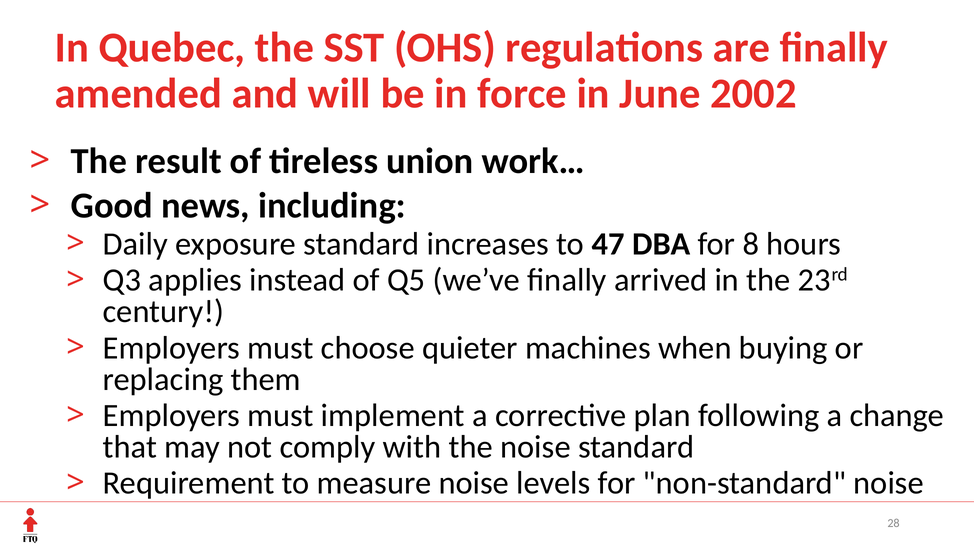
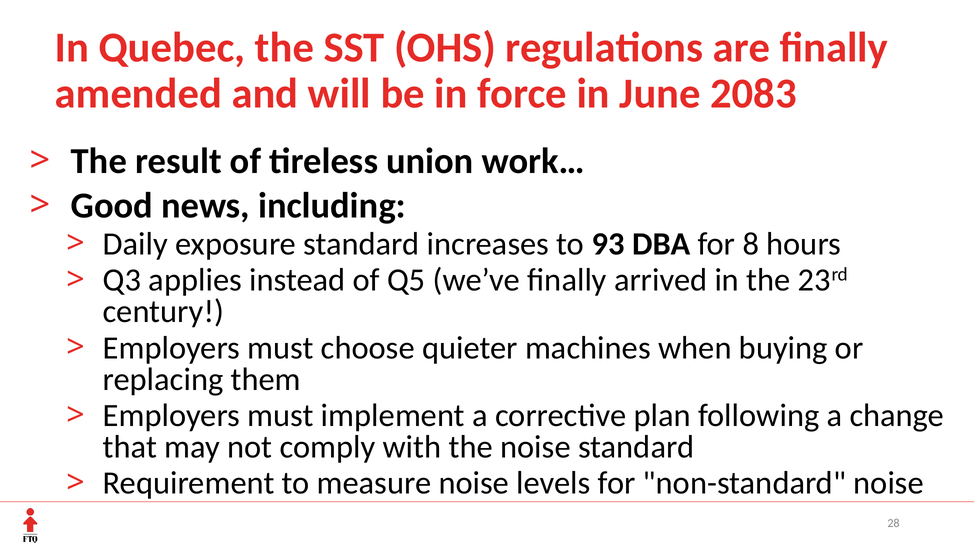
2002: 2002 -> 2083
47: 47 -> 93
